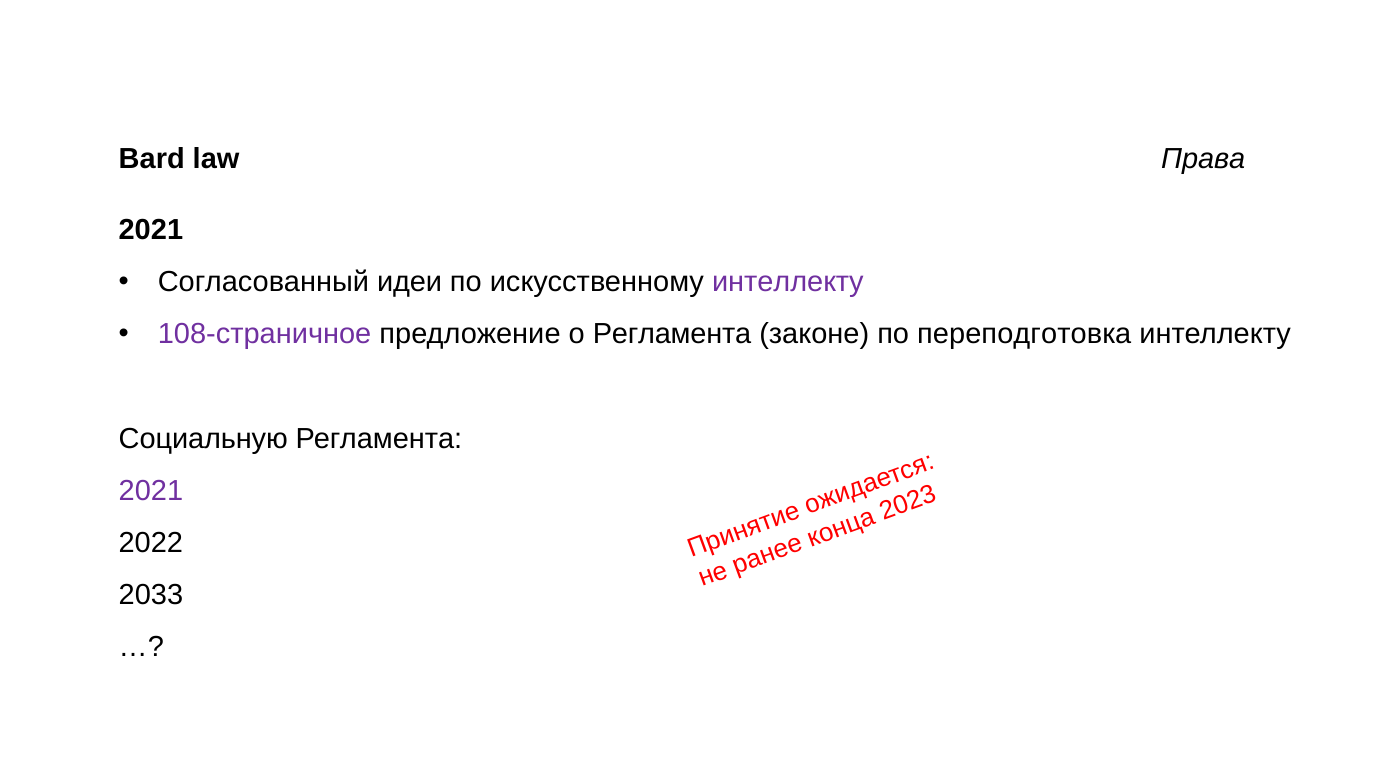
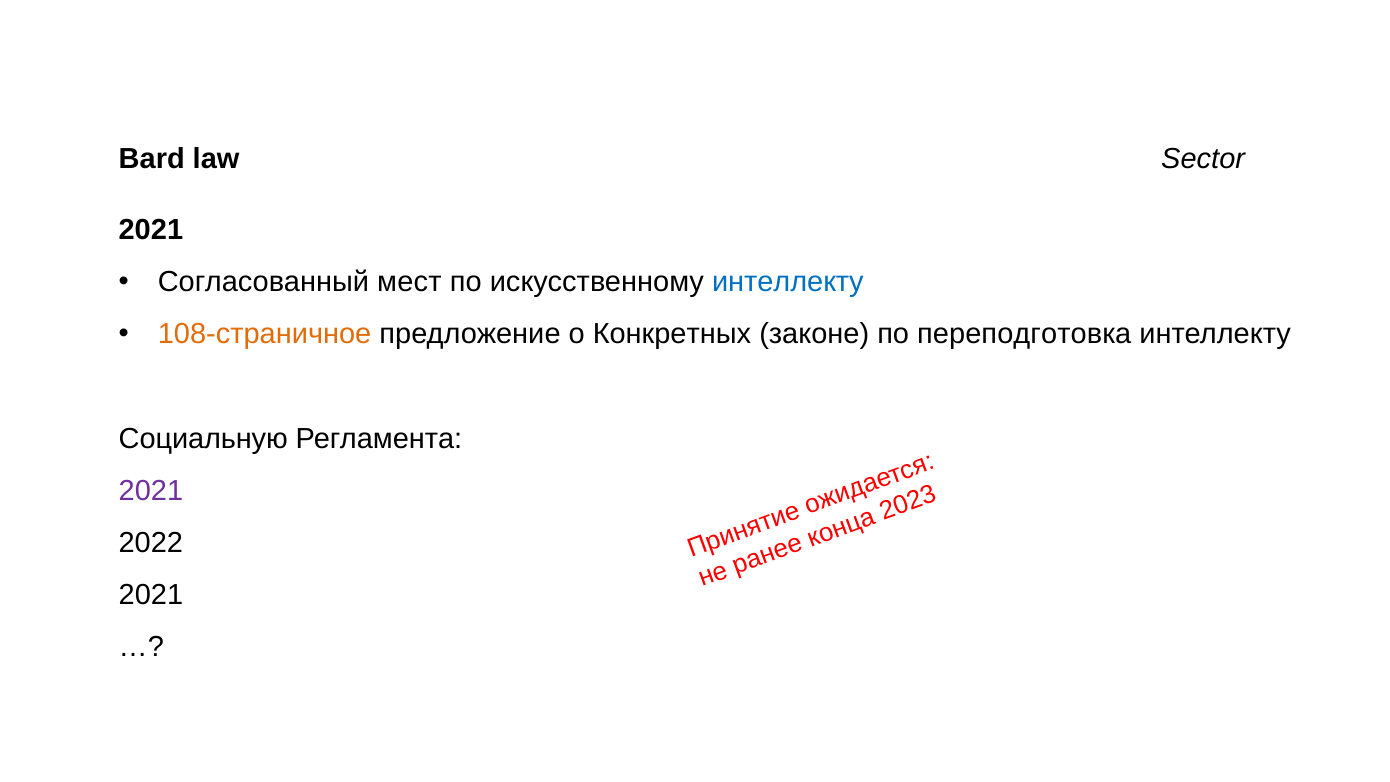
Права: Права -> Sector
идеи: идеи -> мест
интеллекту at (788, 282) colour: purple -> blue
108-страничное colour: purple -> orange
о Регламента: Регламента -> Конкретных
2033 at (151, 595): 2033 -> 2021
